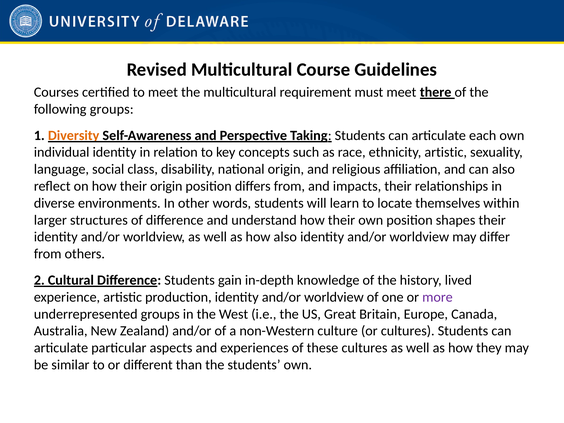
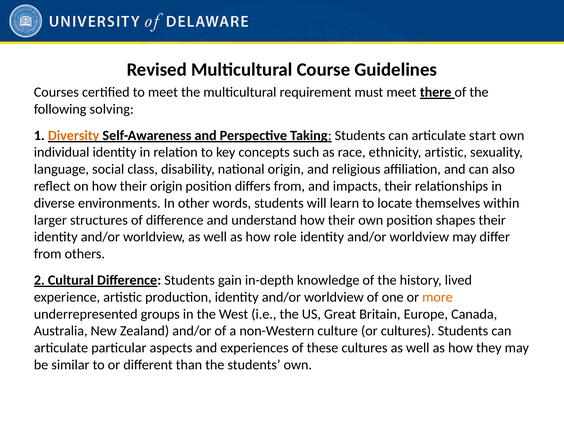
following groups: groups -> solving
each: each -> start
how also: also -> role
more colour: purple -> orange
